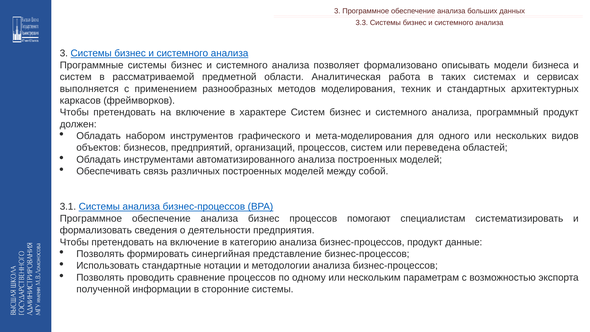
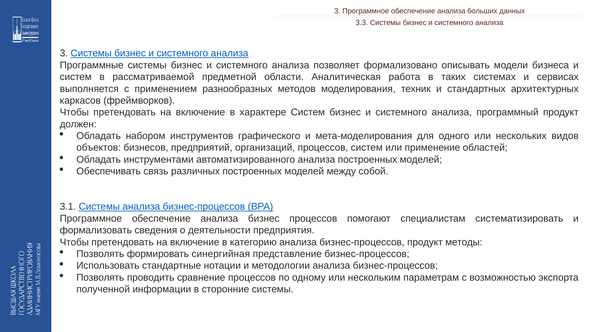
переведена: переведена -> применение
данные: данные -> методы
